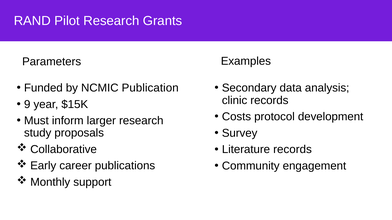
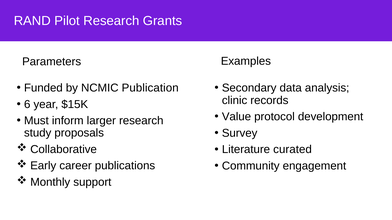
9: 9 -> 6
Costs: Costs -> Value
Literature records: records -> curated
